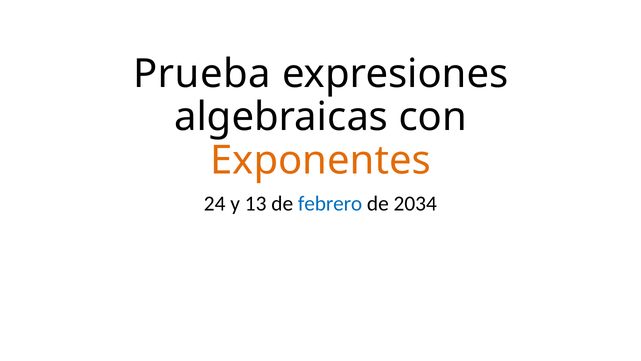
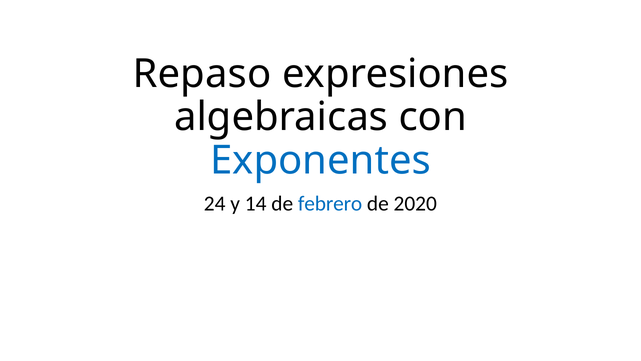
Prueba: Prueba -> Repaso
Exponentes colour: orange -> blue
13: 13 -> 14
2034: 2034 -> 2020
